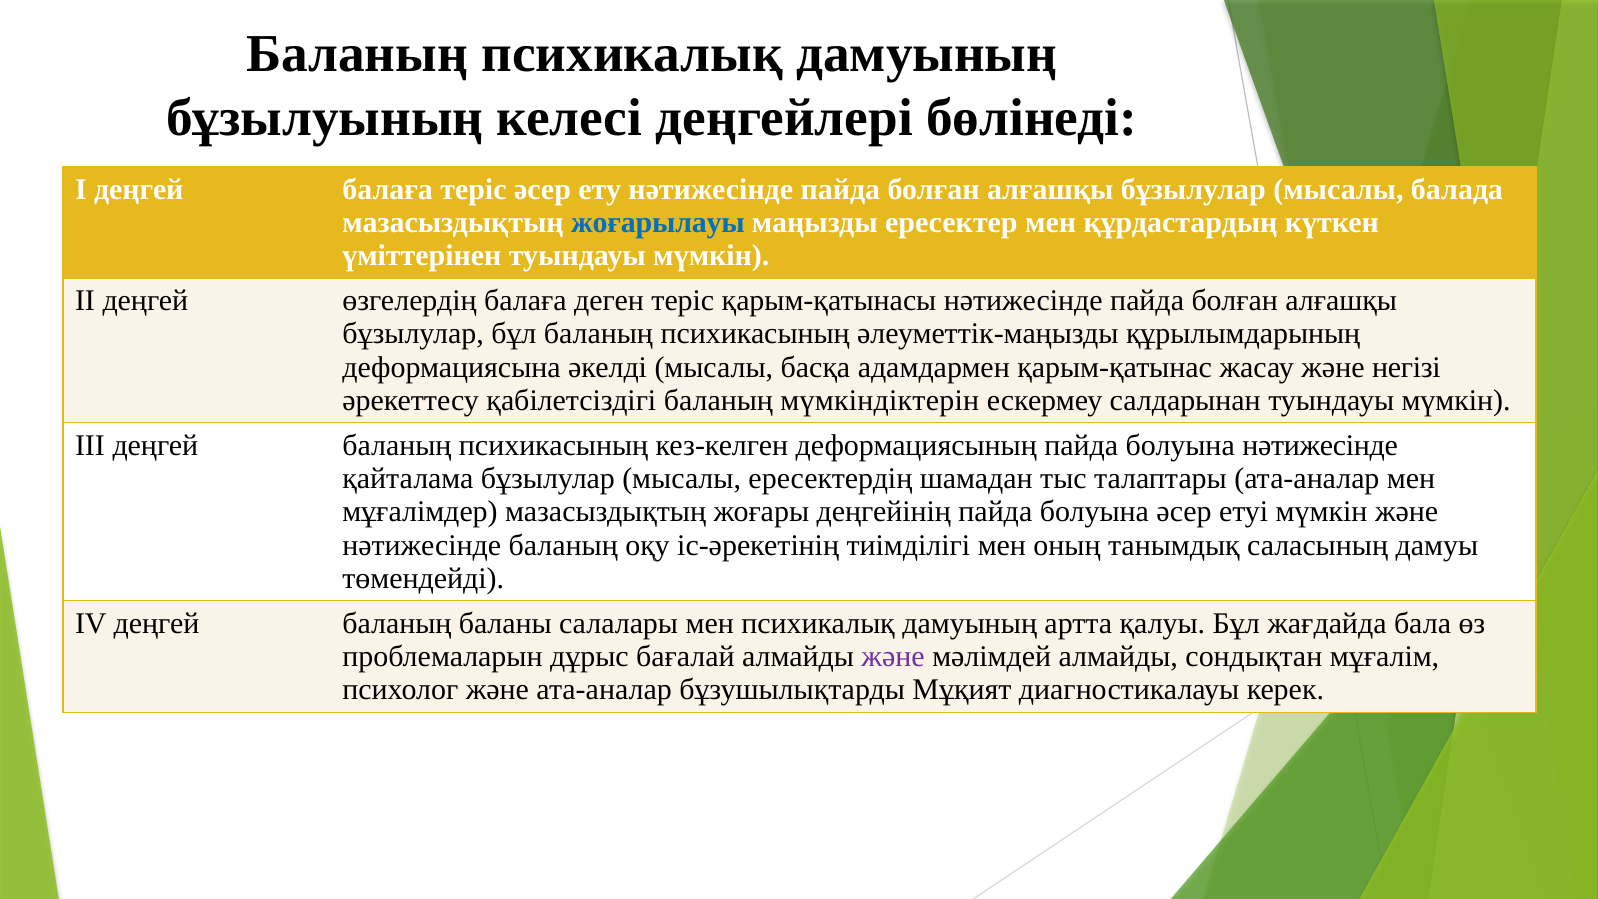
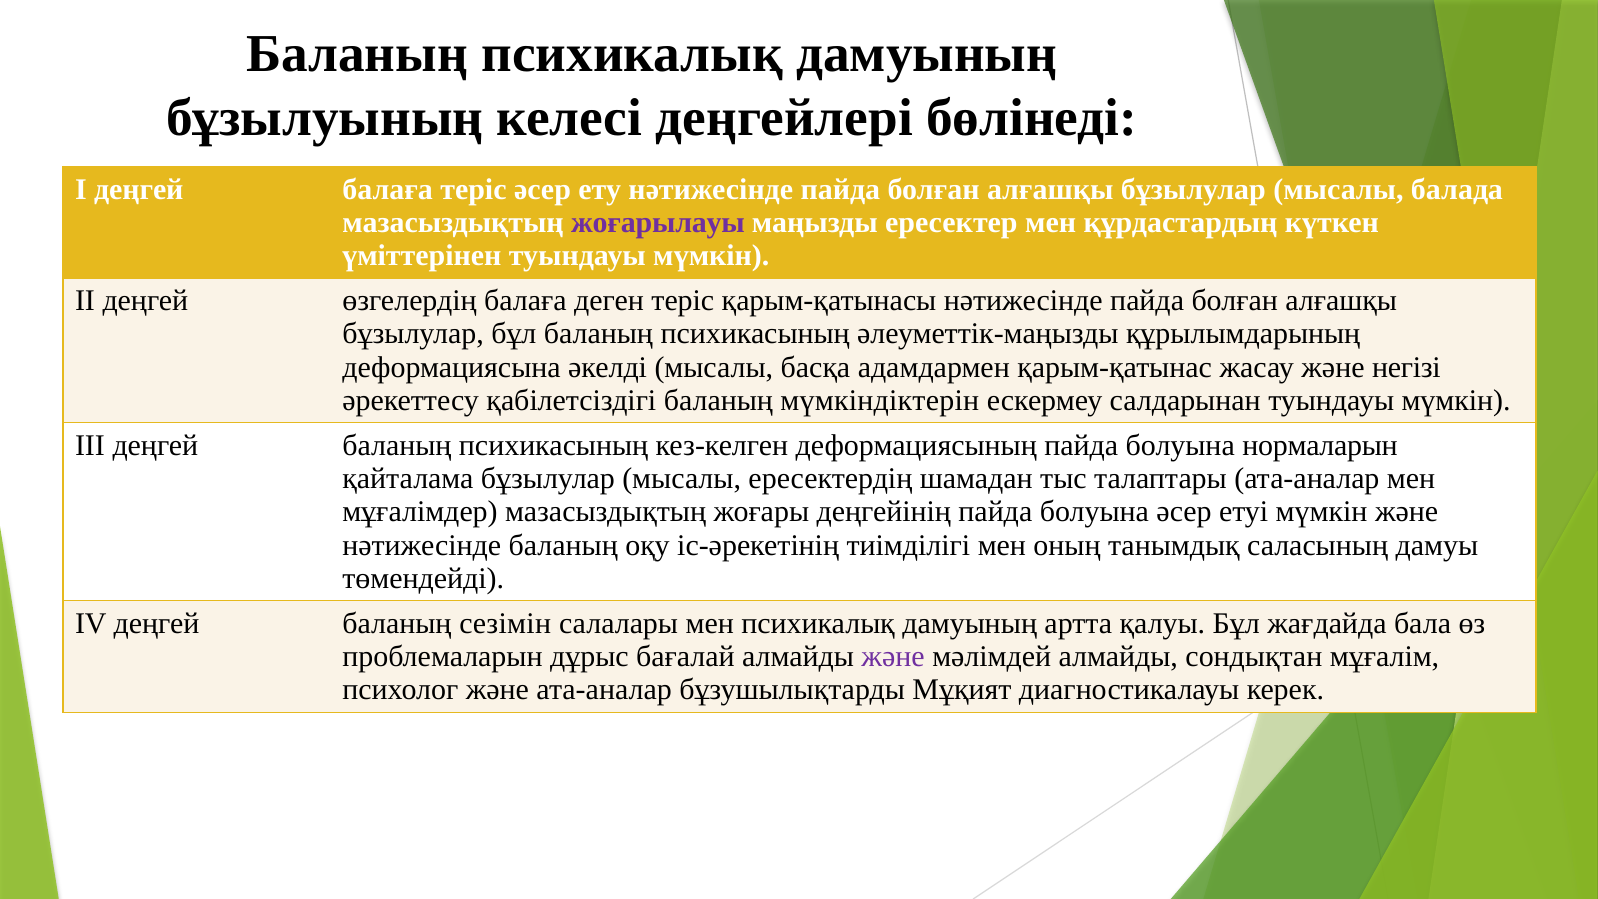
жоғарылауы colour: blue -> purple
болуына нәтижесінде: нәтижесінде -> нормаларын
баланы: баланы -> сезімін
